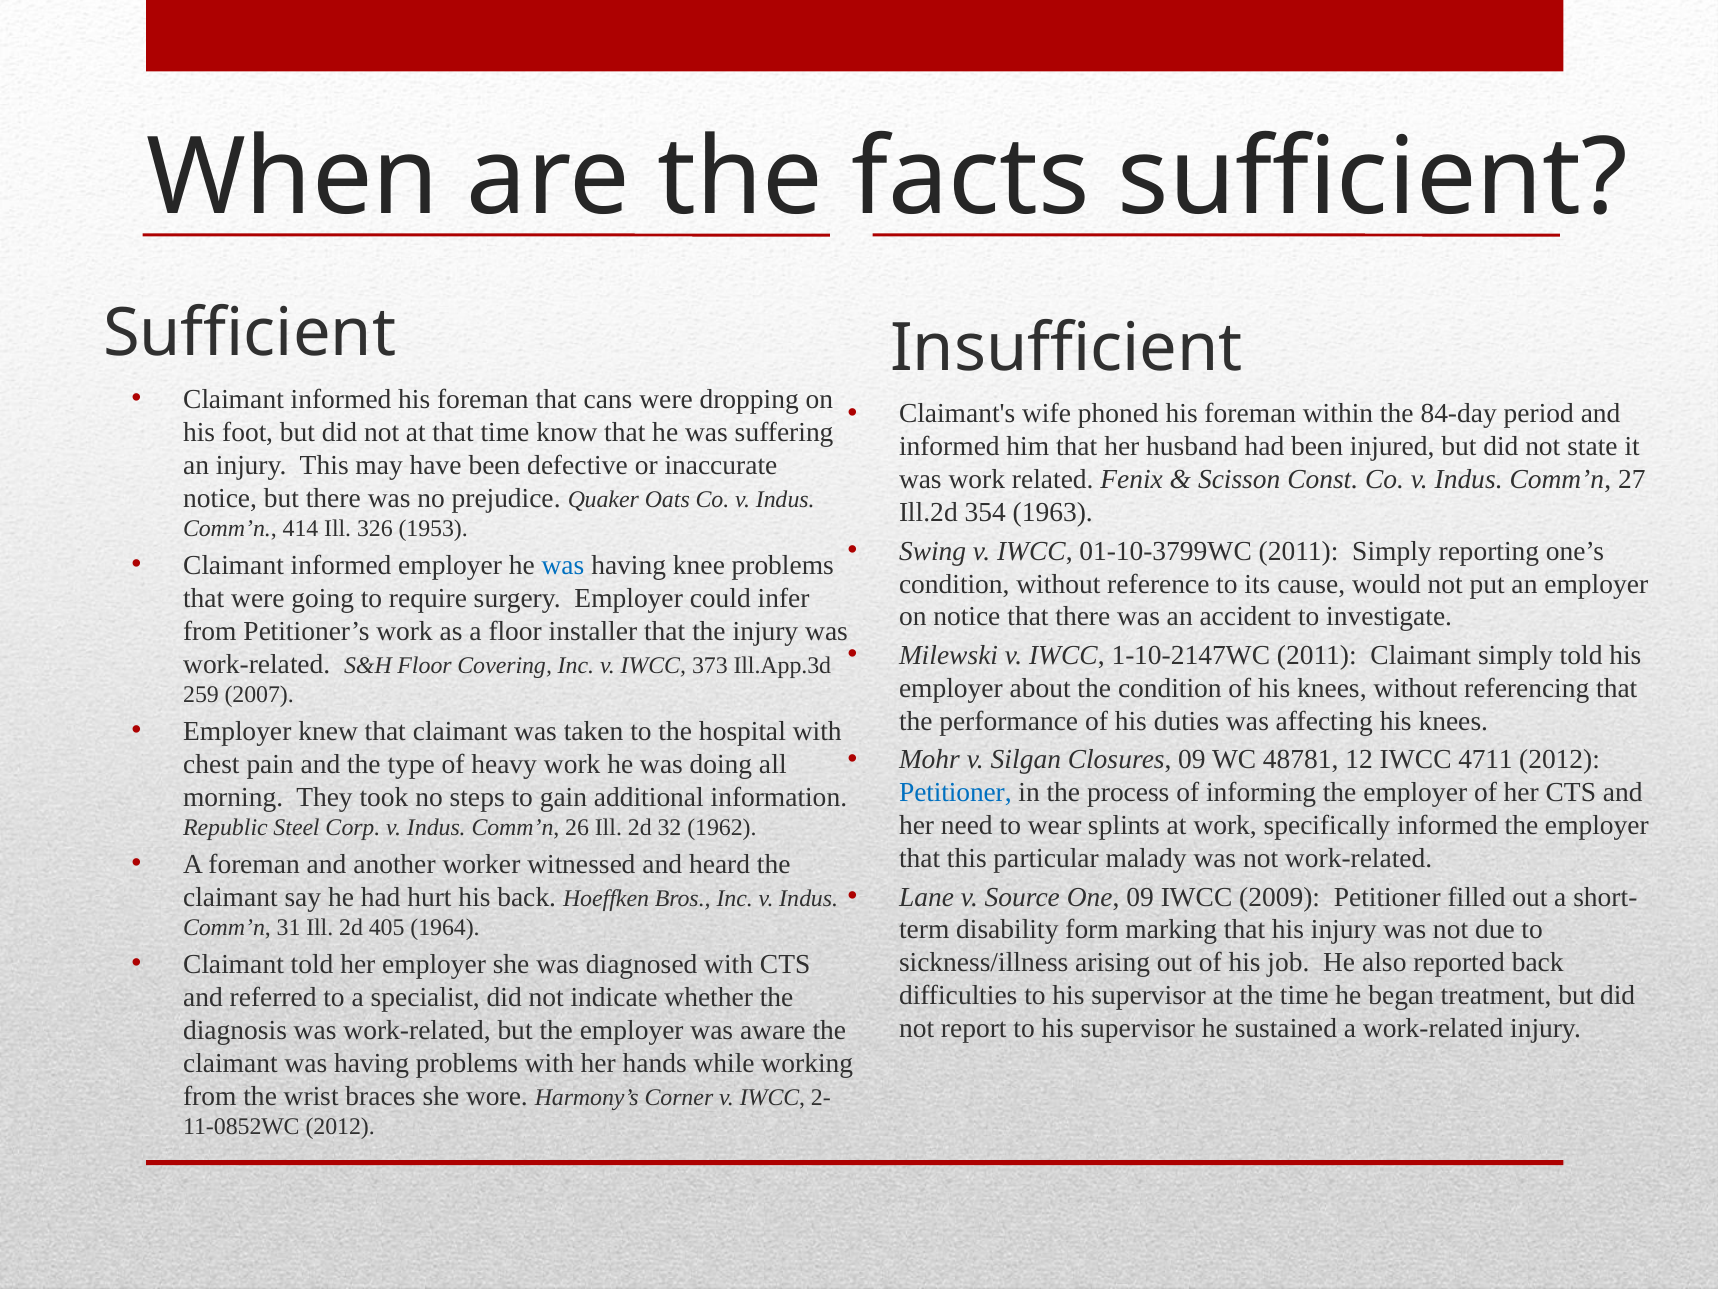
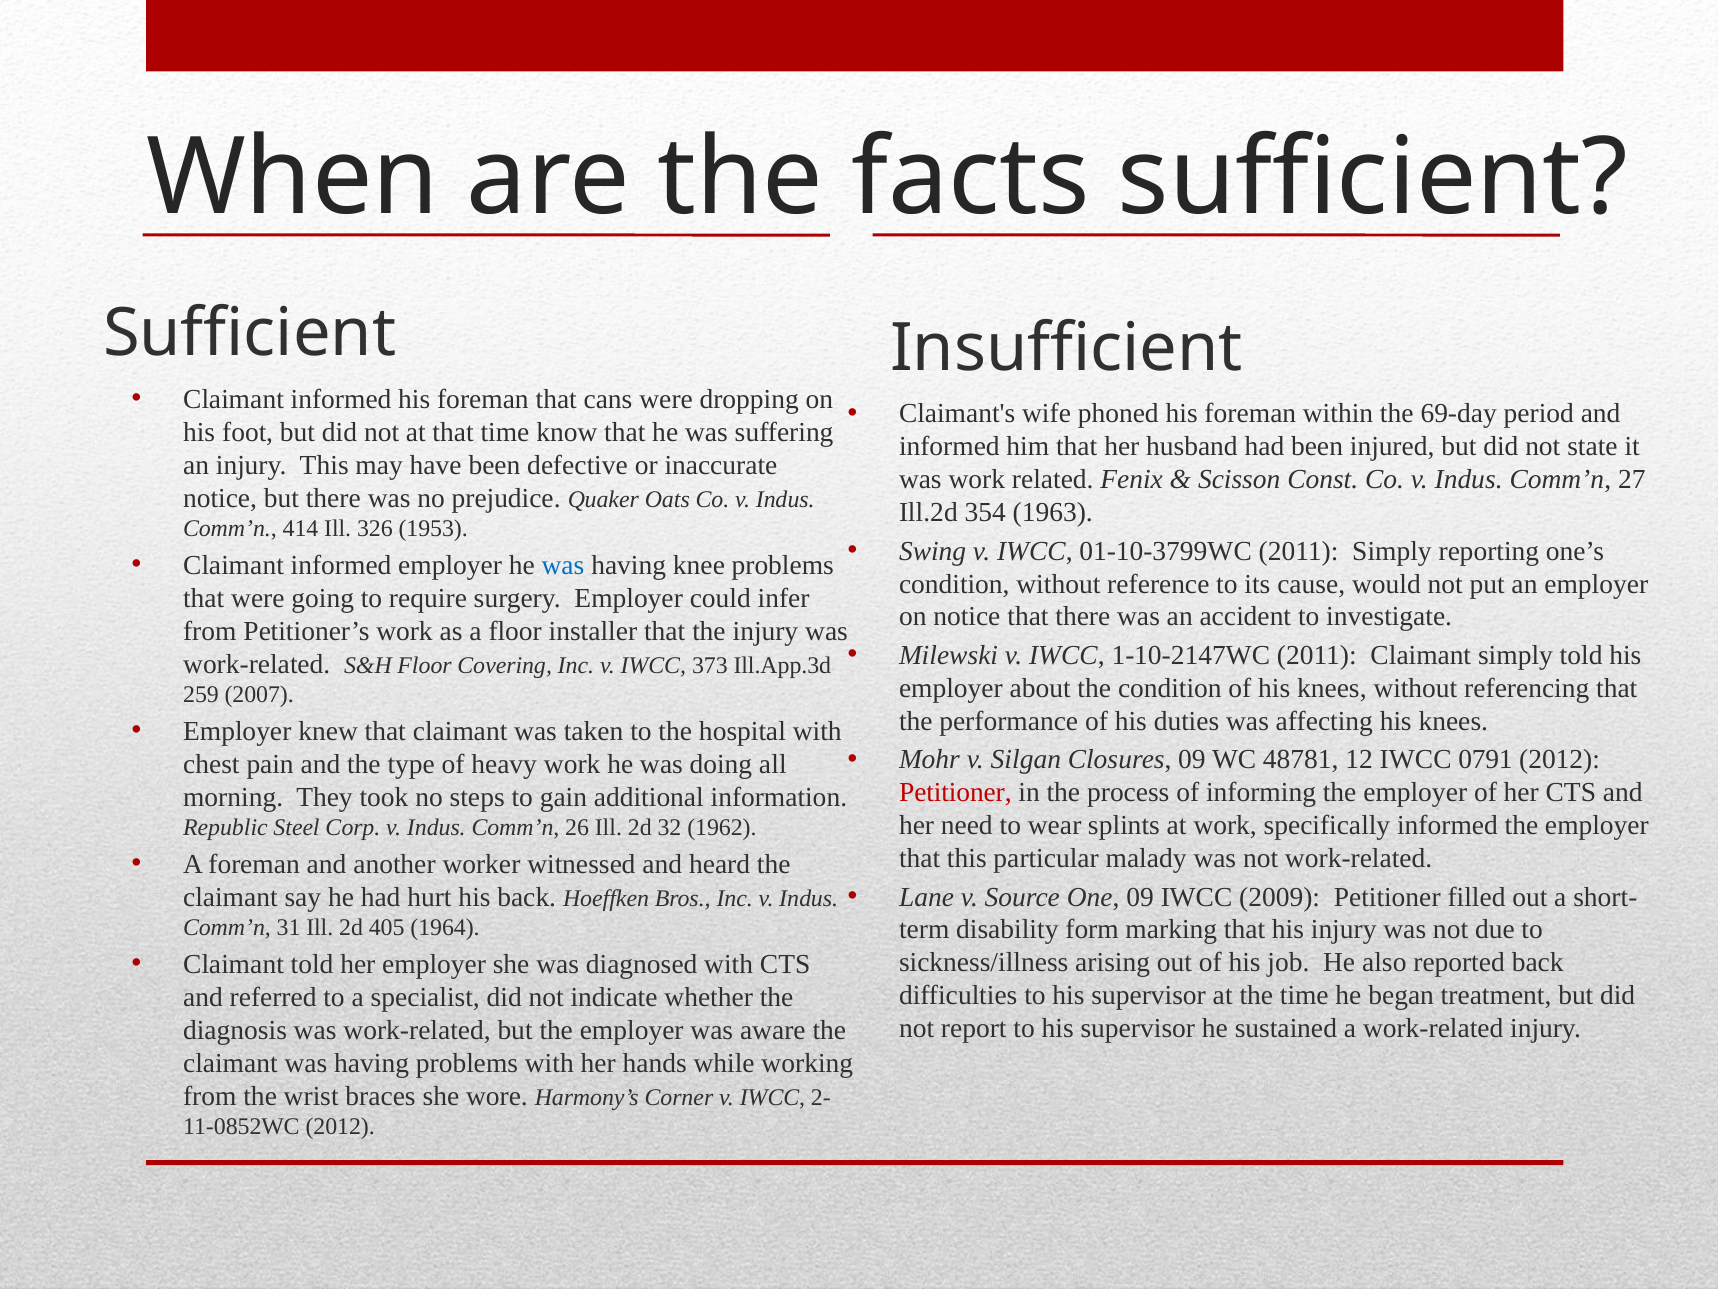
84-day: 84-day -> 69-day
4711: 4711 -> 0791
Petitioner at (955, 792) colour: blue -> red
